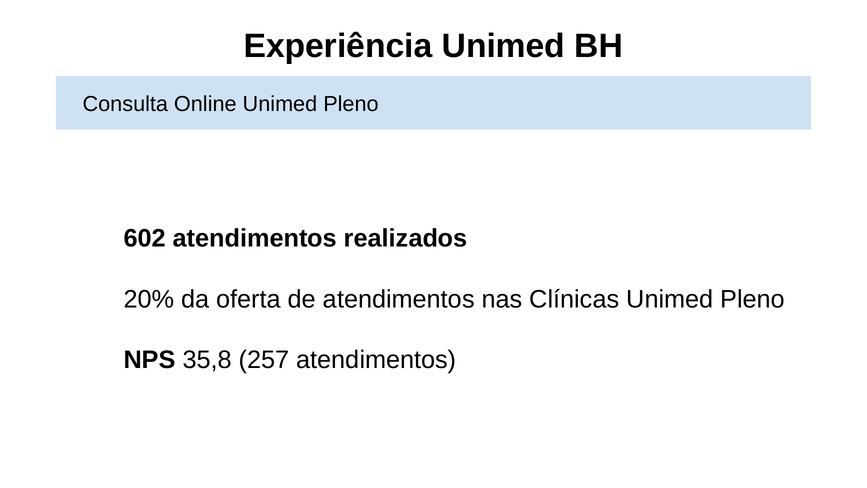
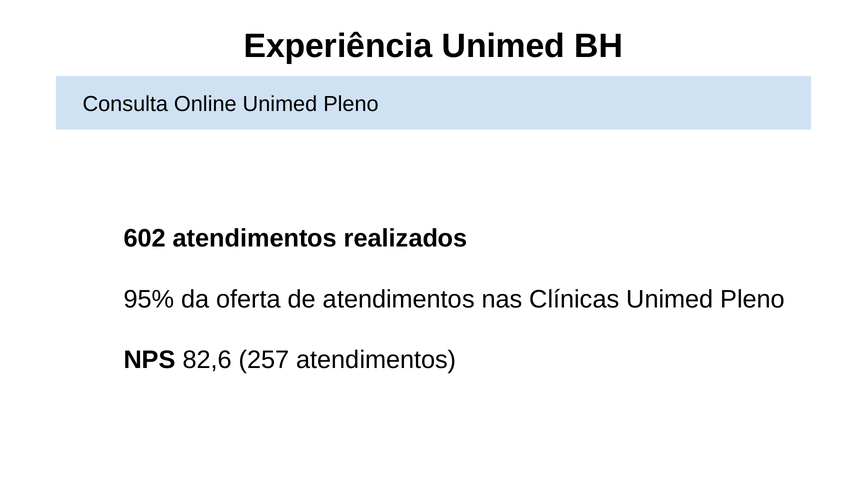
20%: 20% -> 95%
35,8: 35,8 -> 82,6
